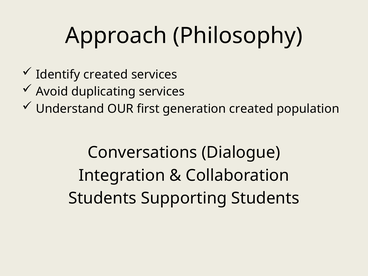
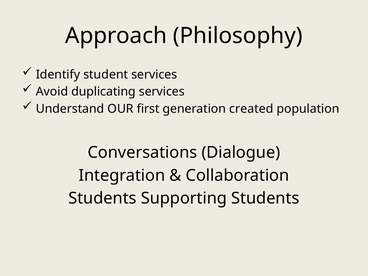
Identify created: created -> student
